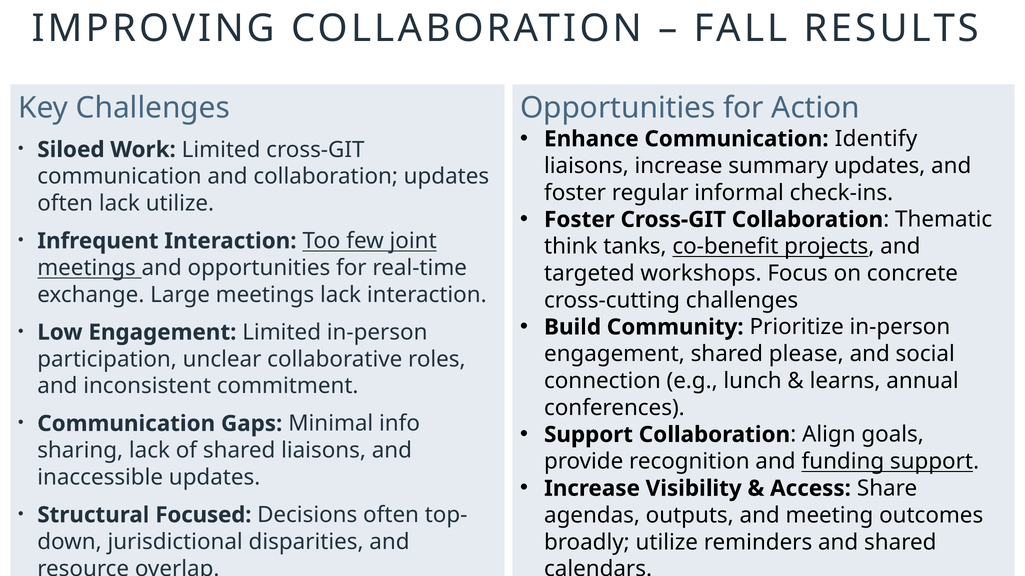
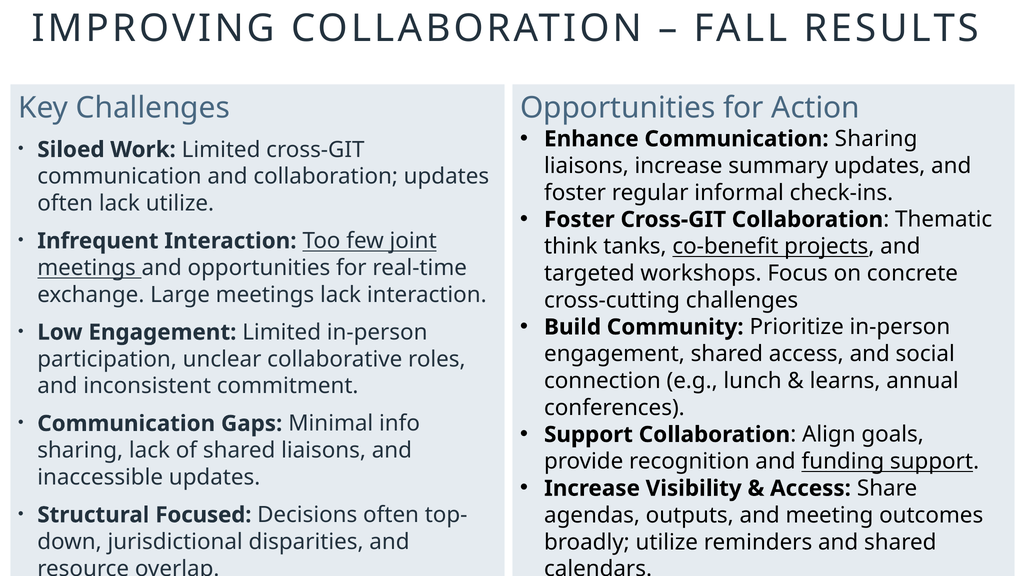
Communication Identify: Identify -> Sharing
shared please: please -> access
